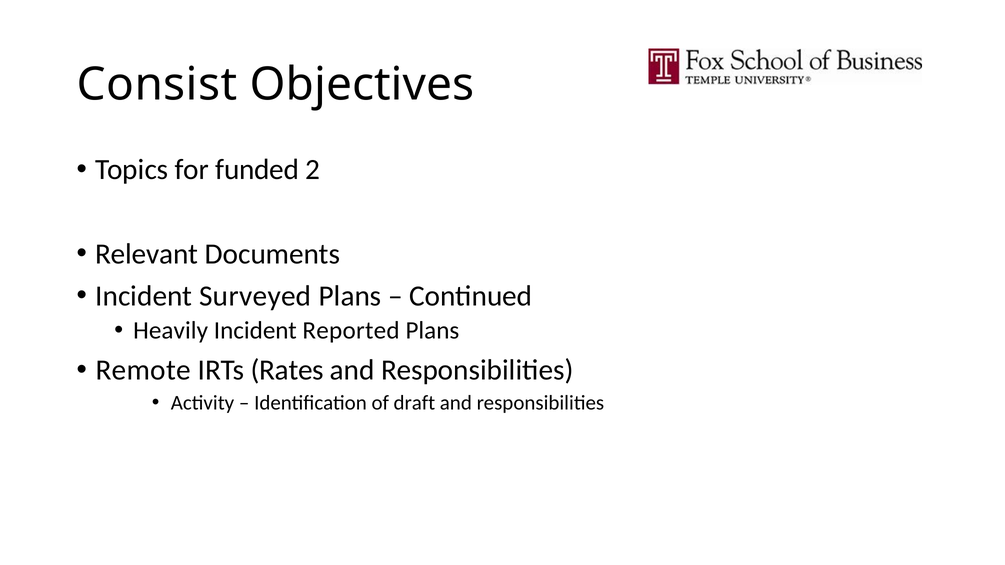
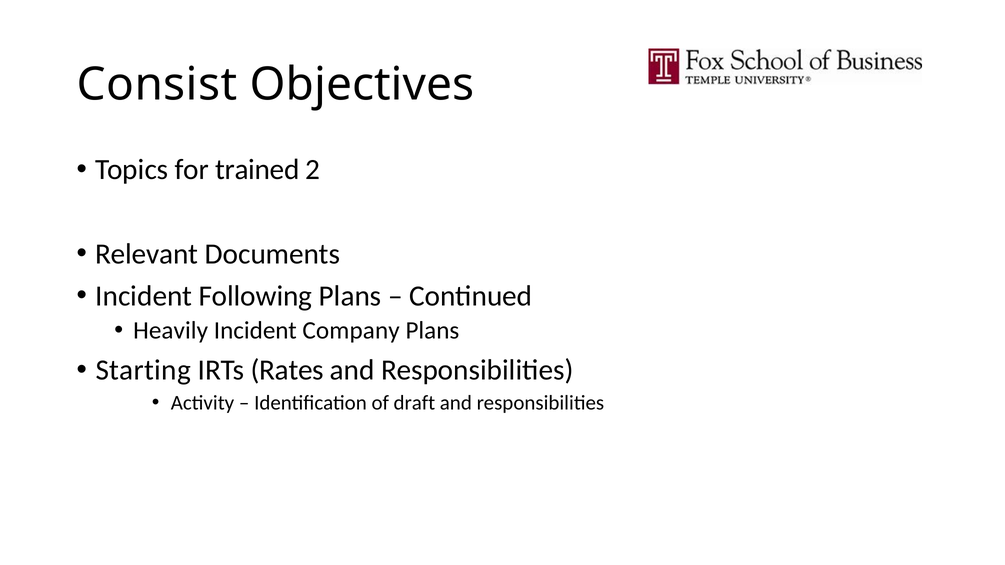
funded: funded -> trained
Surveyed: Surveyed -> Following
Reported: Reported -> Company
Remote: Remote -> Starting
